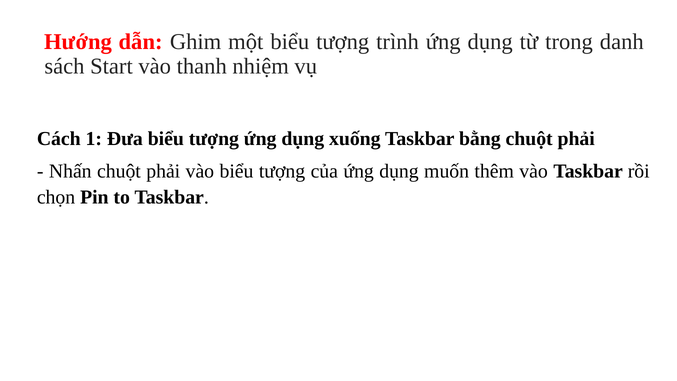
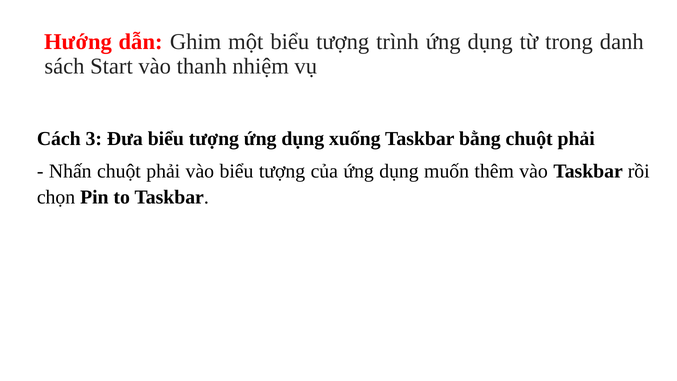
1: 1 -> 3
